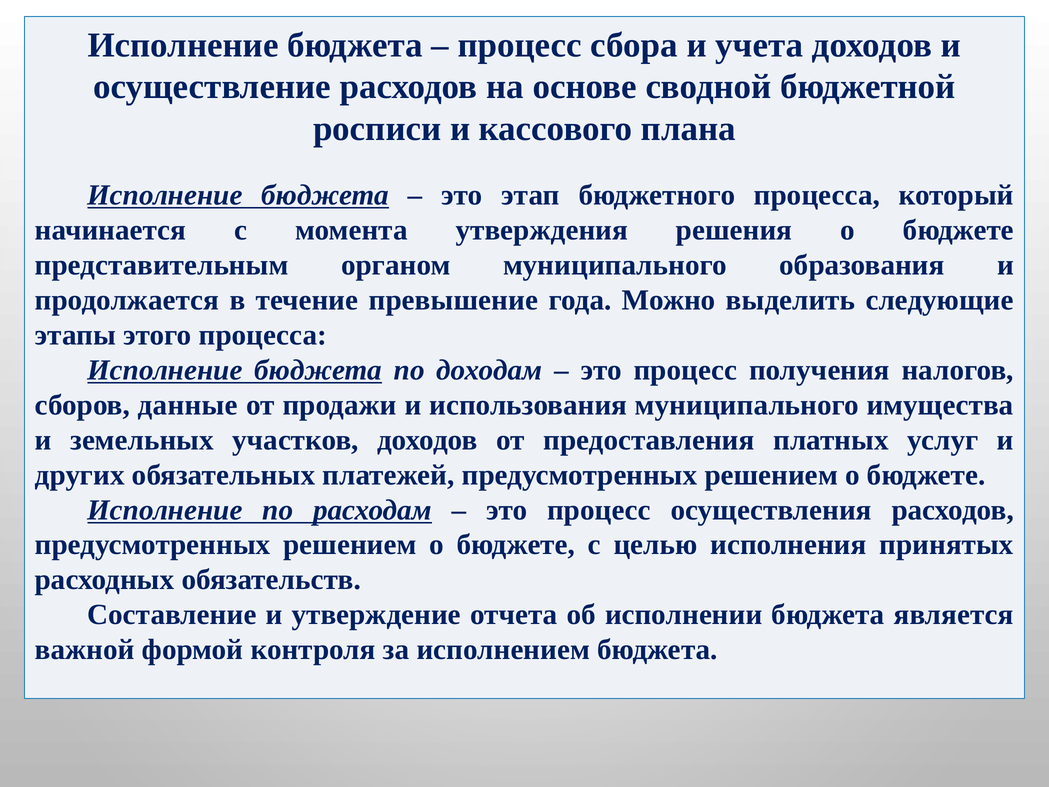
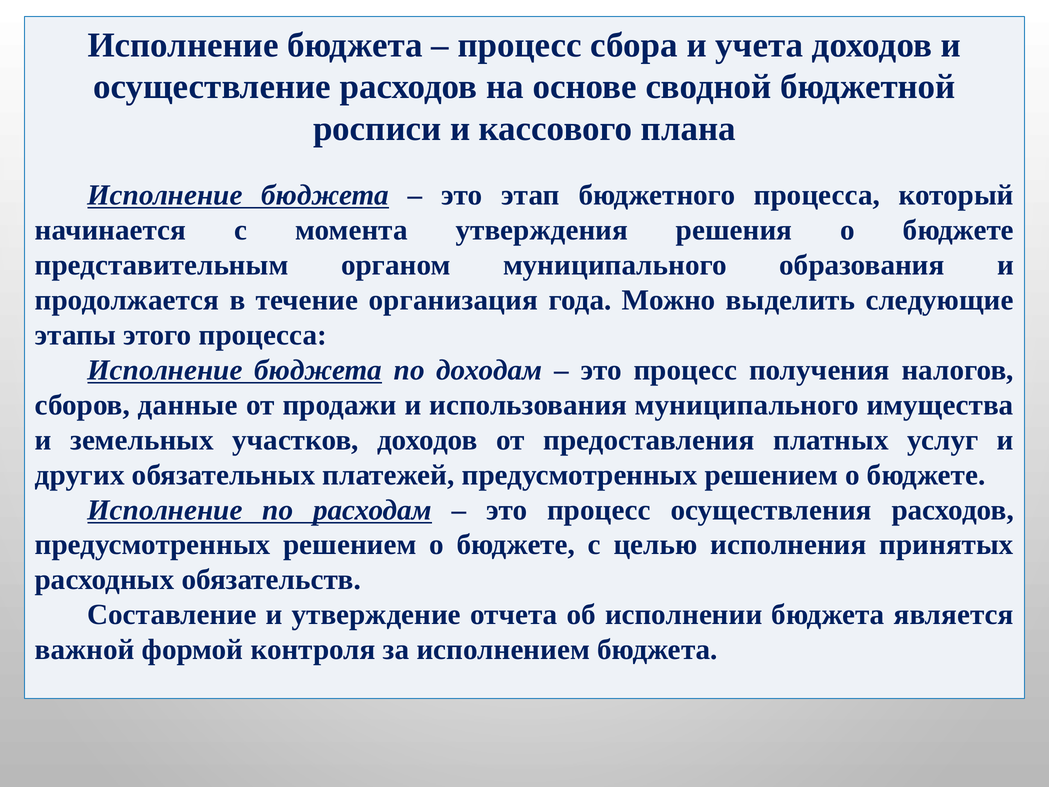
превышение: превышение -> организация
